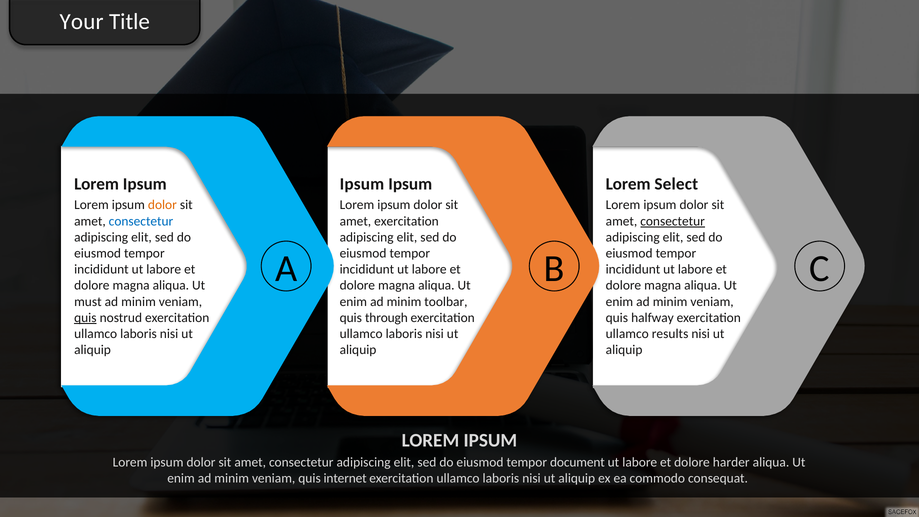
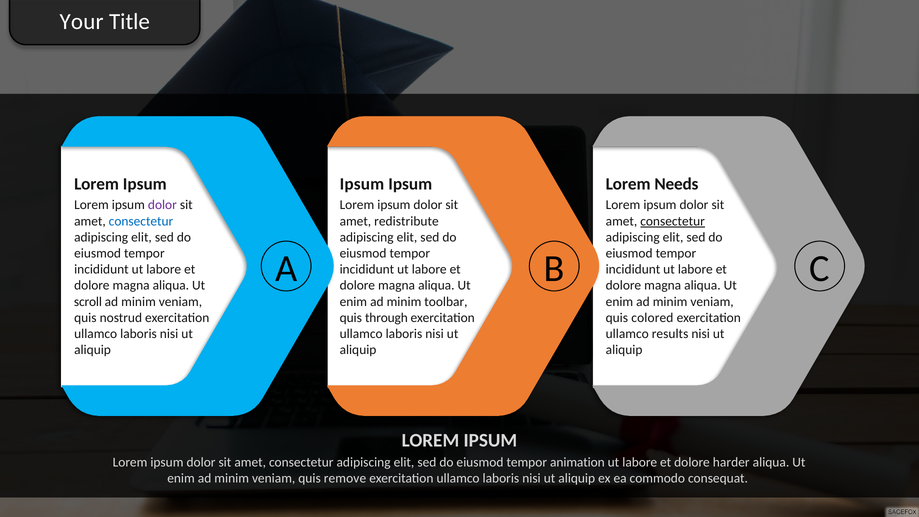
Select: Select -> Needs
dolor at (162, 205) colour: orange -> purple
amet exercitation: exercitation -> redistribute
must: must -> scroll
quis at (85, 318) underline: present -> none
halfway: halfway -> colored
document: document -> animation
internet: internet -> remove
